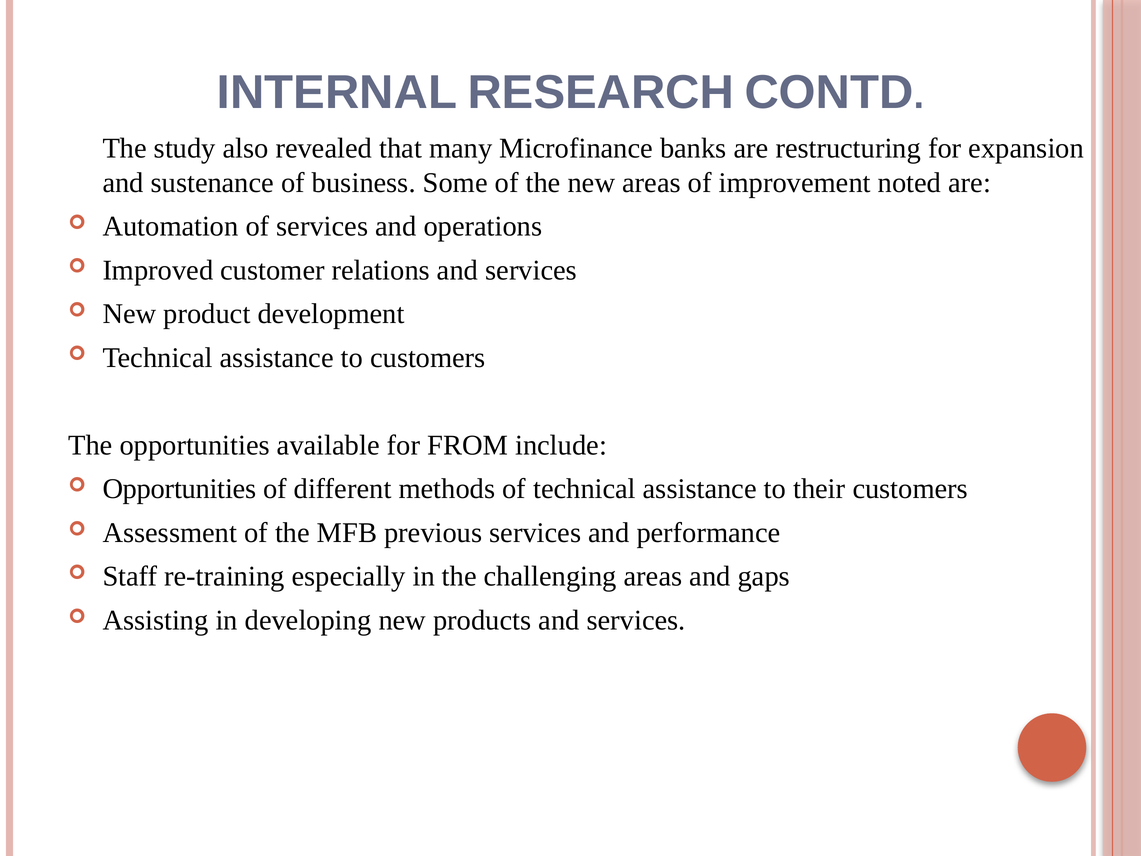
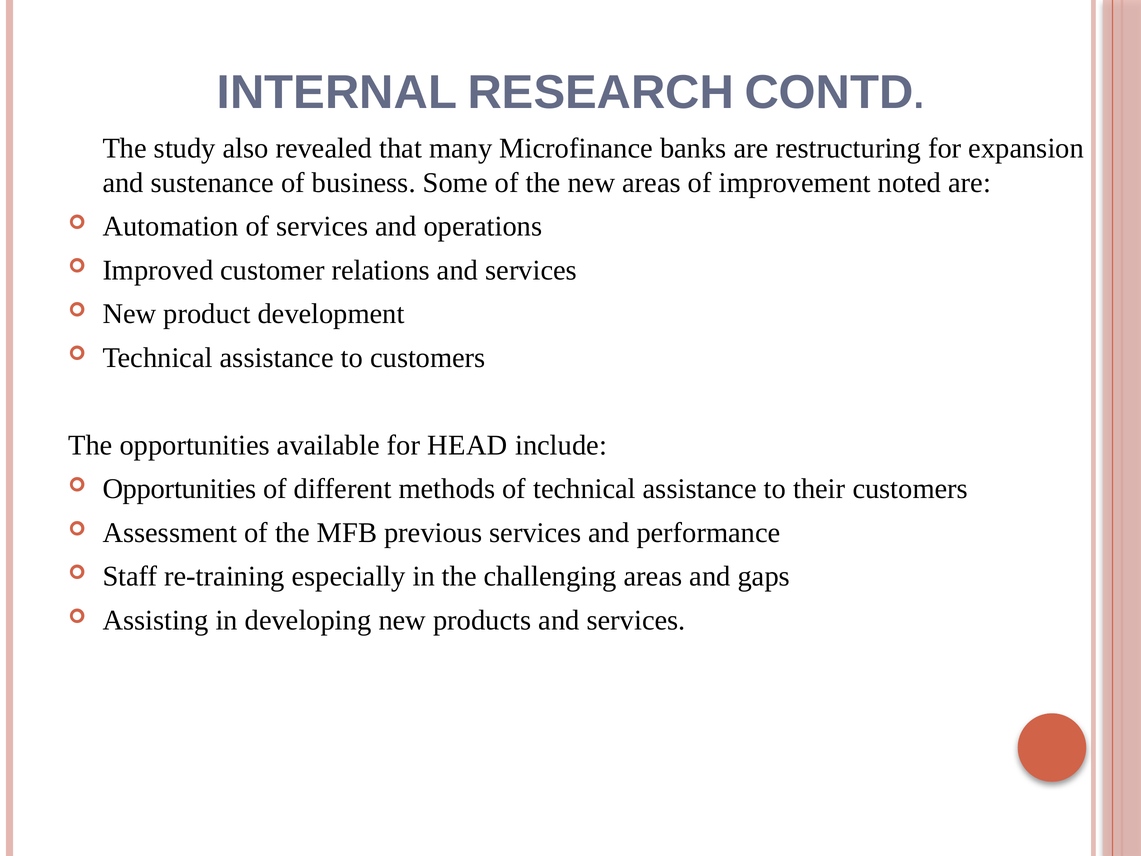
FROM: FROM -> HEAD
